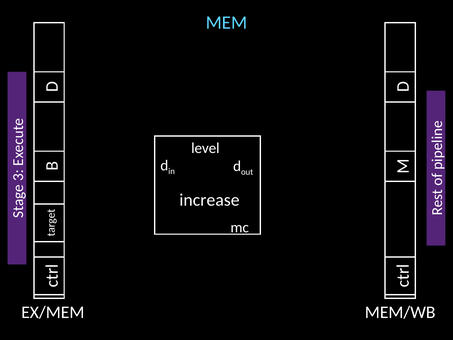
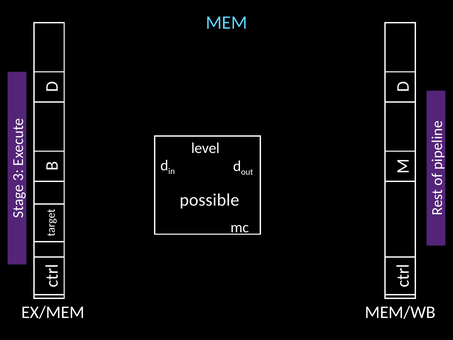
increase: increase -> possible
